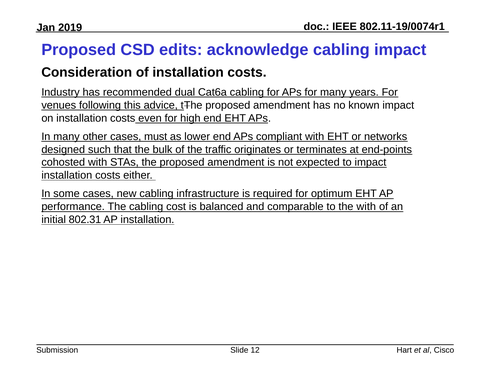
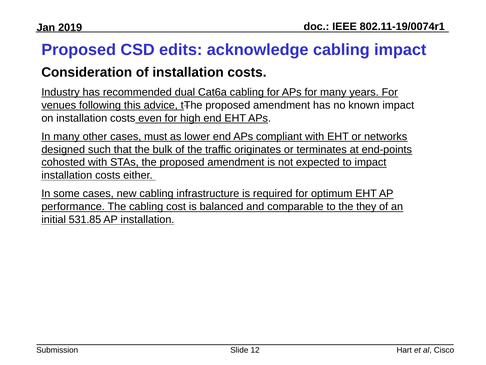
the with: with -> they
802.31: 802.31 -> 531.85
